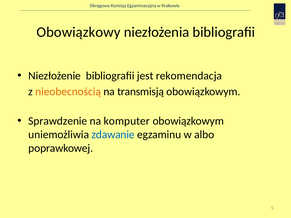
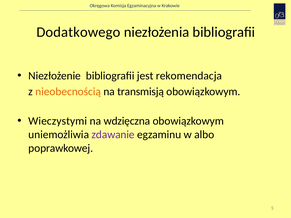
Obowiązkowy: Obowiązkowy -> Dodatkowego
Sprawdzenie: Sprawdzenie -> Wieczystymi
komputer: komputer -> wdzięczna
zdawanie colour: blue -> purple
